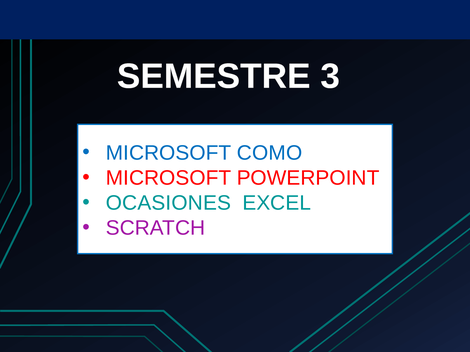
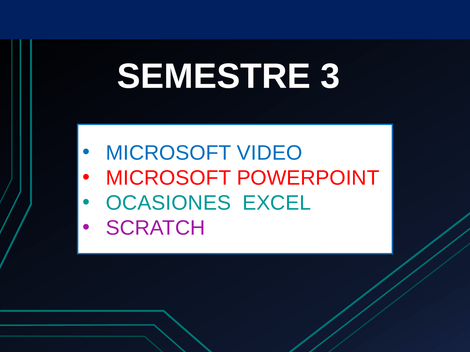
COMO: COMO -> VIDEO
